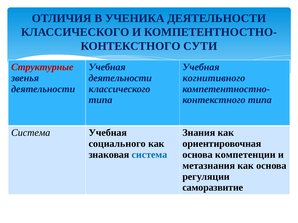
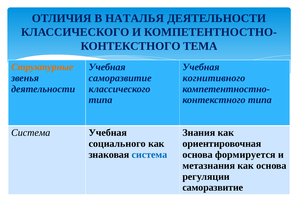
УЧЕНИКА: УЧЕНИКА -> НАТАЛЬЯ
СУТИ: СУТИ -> ТЕМА
Структурные colour: red -> orange
деятельности at (120, 78): деятельности -> саморазвитие
компетенции: компетенции -> формируется
